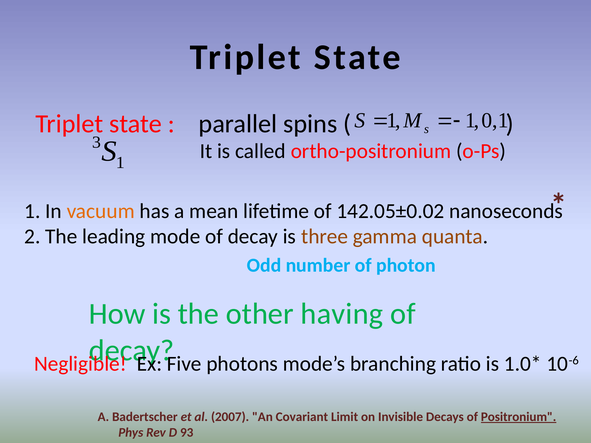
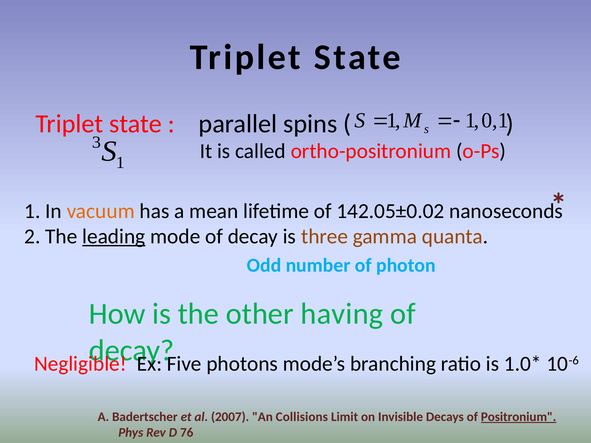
leading underline: none -> present
Covariant: Covariant -> Collisions
93: 93 -> 76
